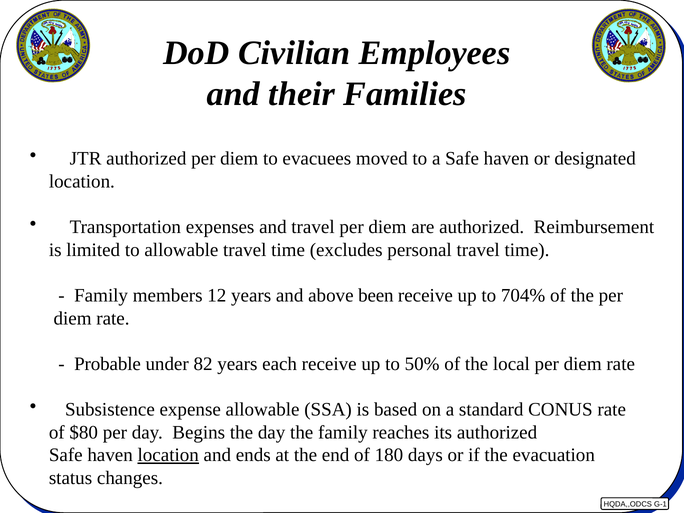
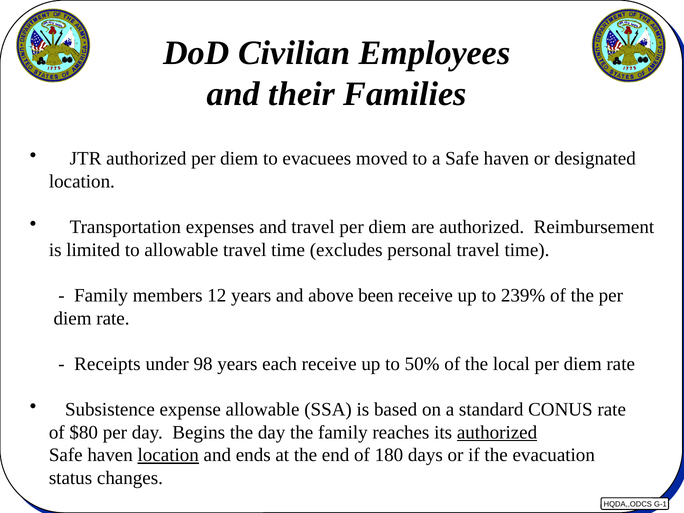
704%: 704% -> 239%
Probable: Probable -> Receipts
82: 82 -> 98
authorized at (497, 432) underline: none -> present
